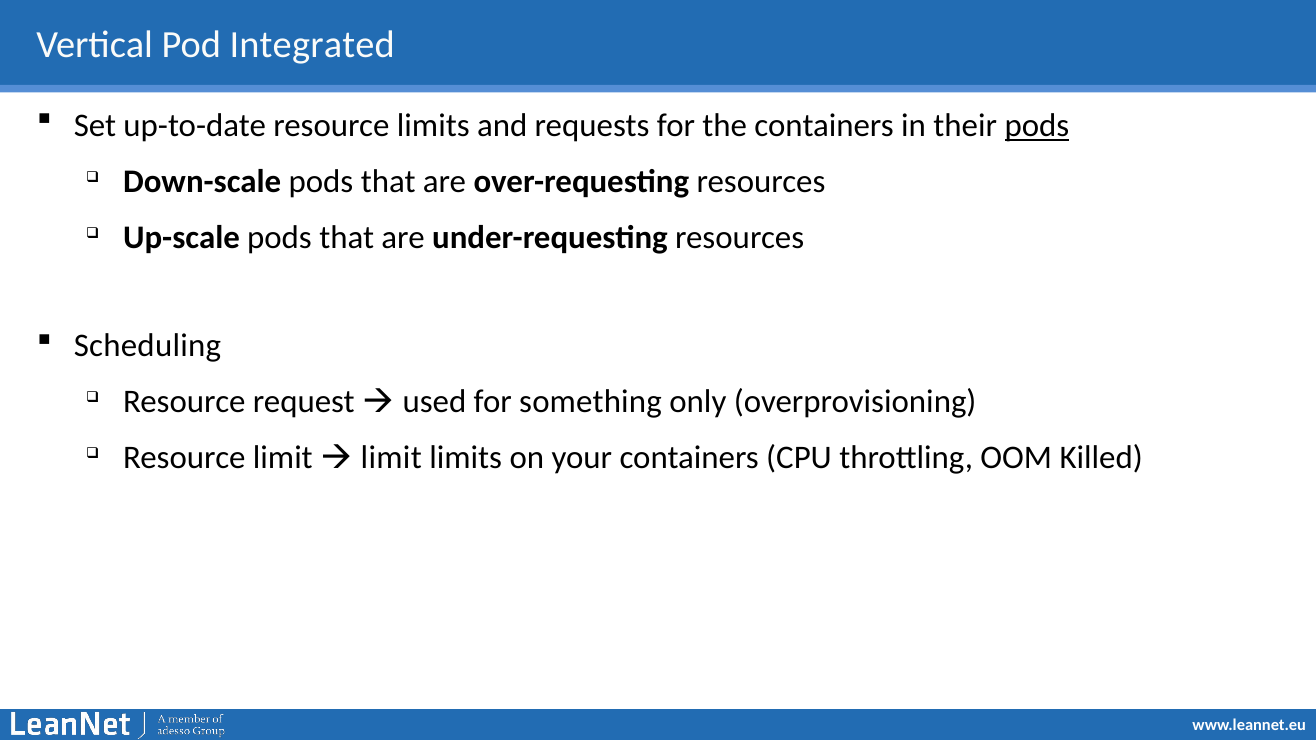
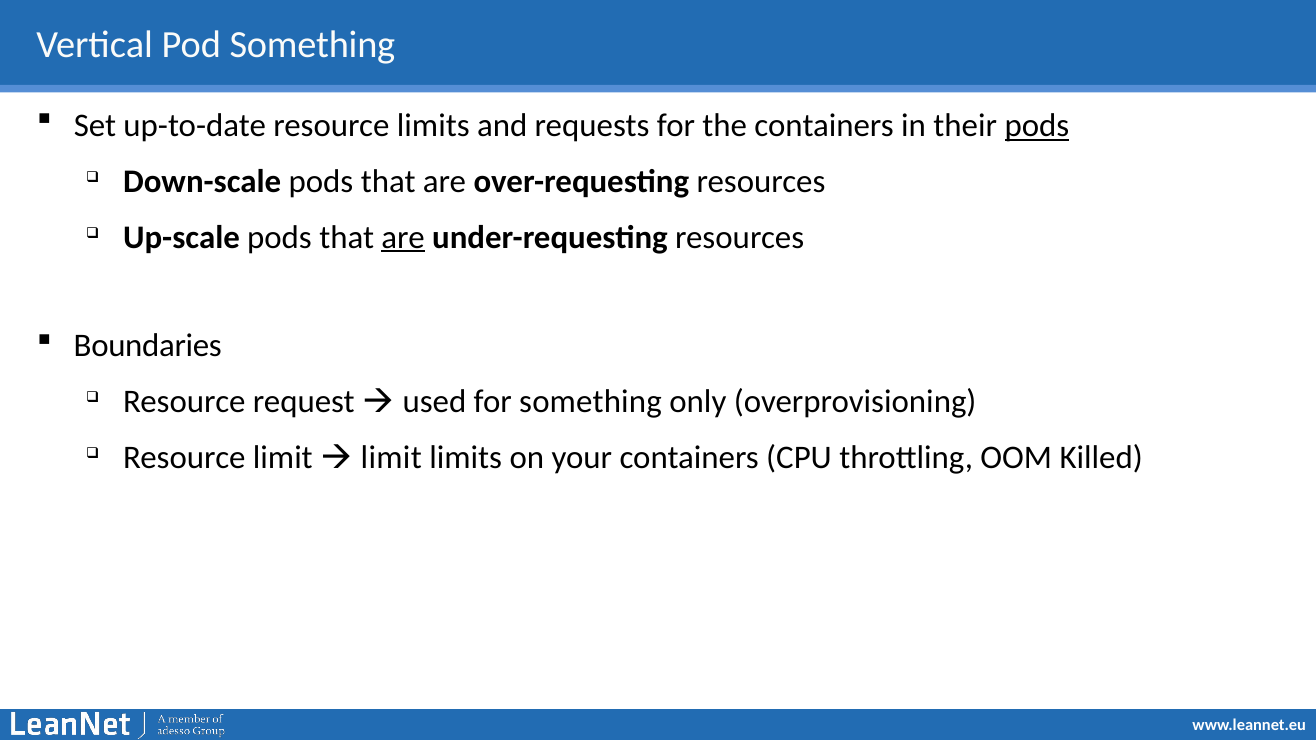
Pod Integrated: Integrated -> Something
are at (403, 237) underline: none -> present
Scheduling: Scheduling -> Boundaries
